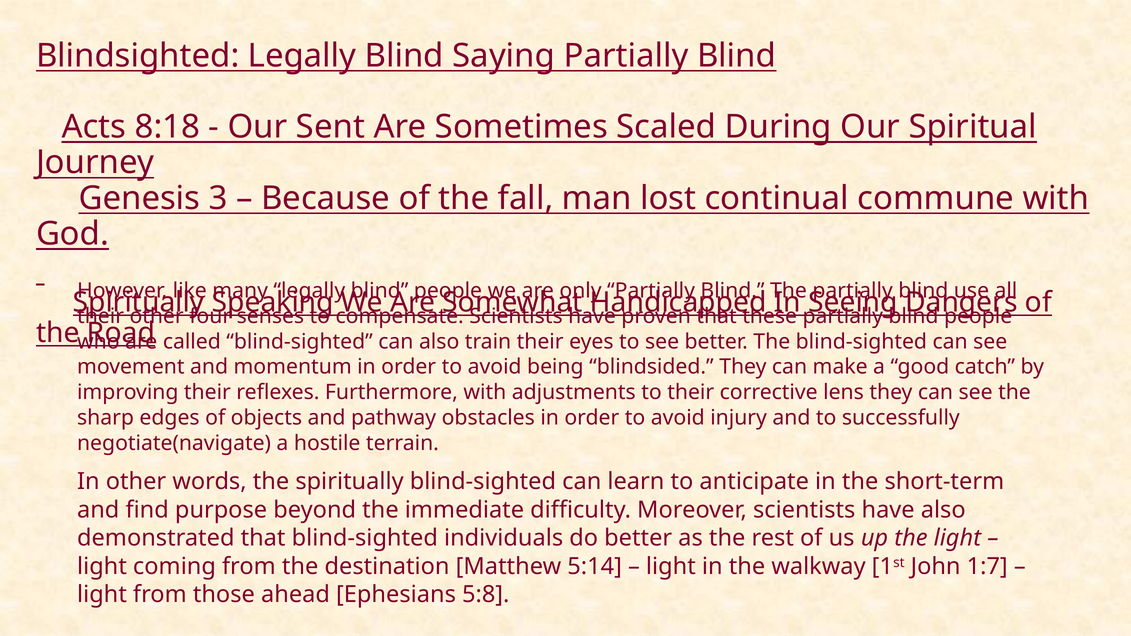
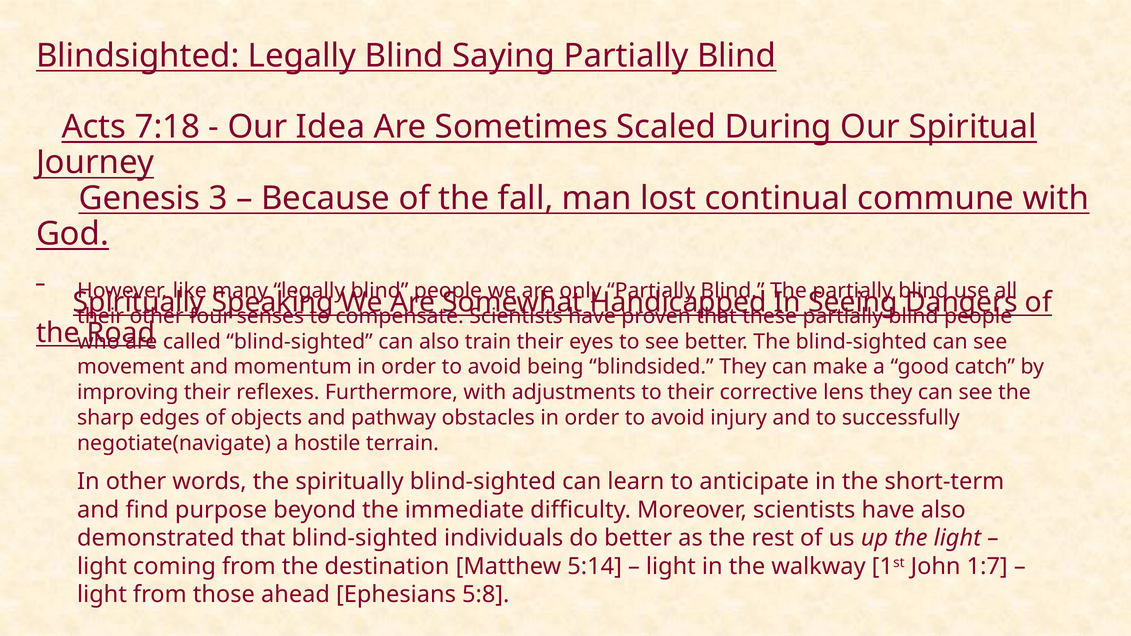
8:18: 8:18 -> 7:18
Sent: Sent -> Idea
